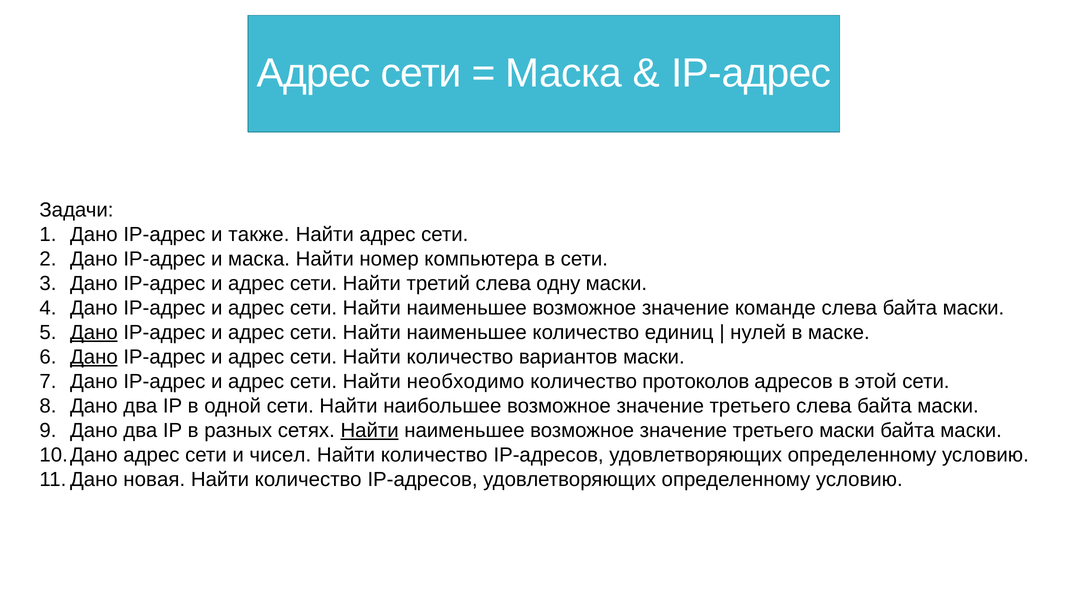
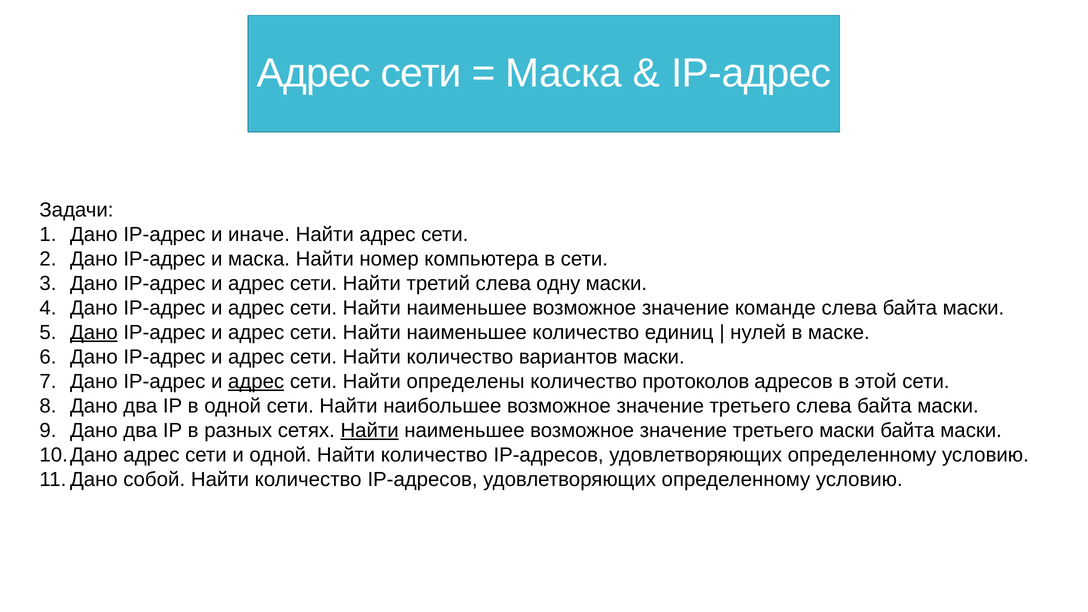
также: также -> иначе
Дано at (94, 357) underline: present -> none
адрес at (256, 382) underline: none -> present
необходимо: необходимо -> определены
и чисел: чисел -> одной
новая: новая -> собой
